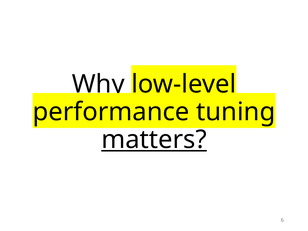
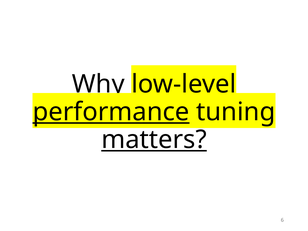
performance underline: none -> present
